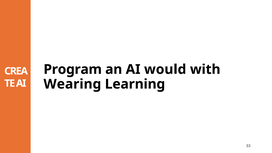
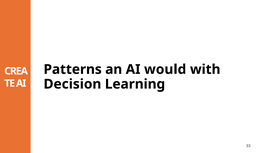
Program: Program -> Patterns
Wearing: Wearing -> Decision
